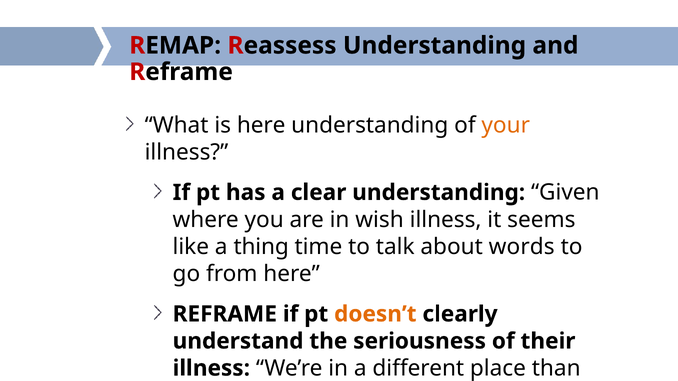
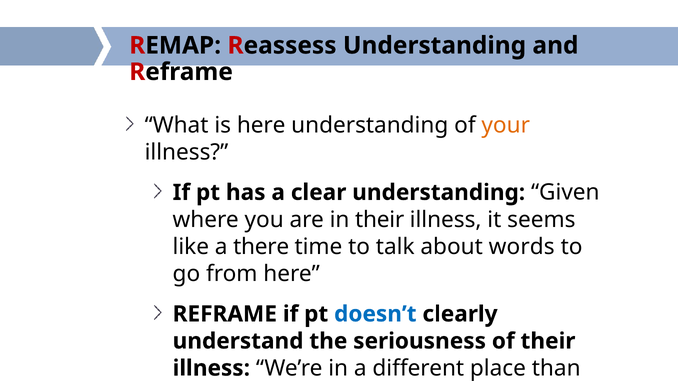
in wish: wish -> their
thing: thing -> there
doesn’t colour: orange -> blue
